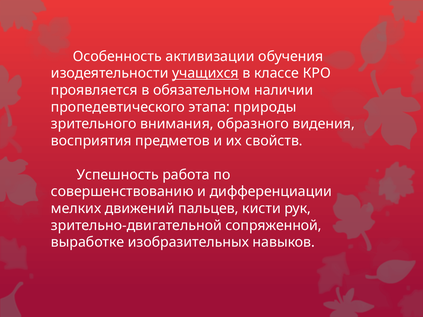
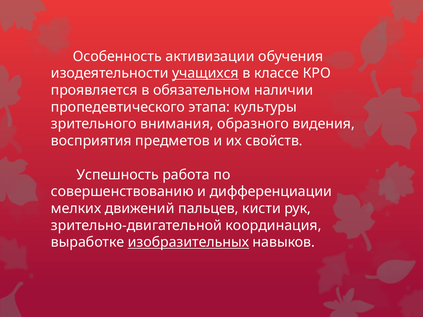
природы: природы -> культуры
сопряженной: сопряженной -> координация
изобразительных underline: none -> present
